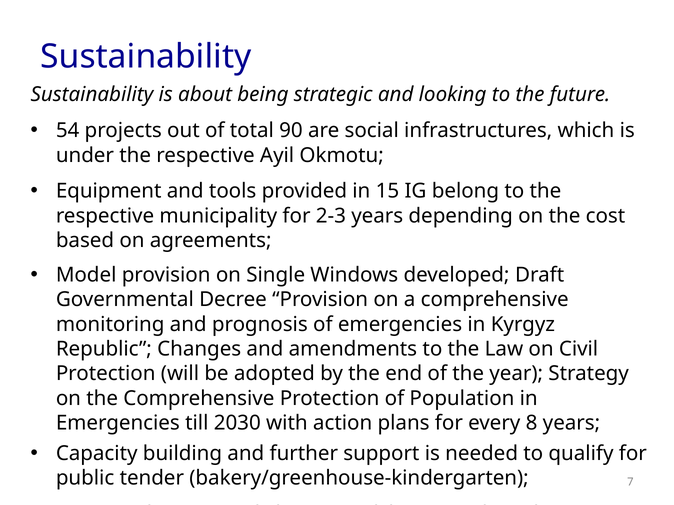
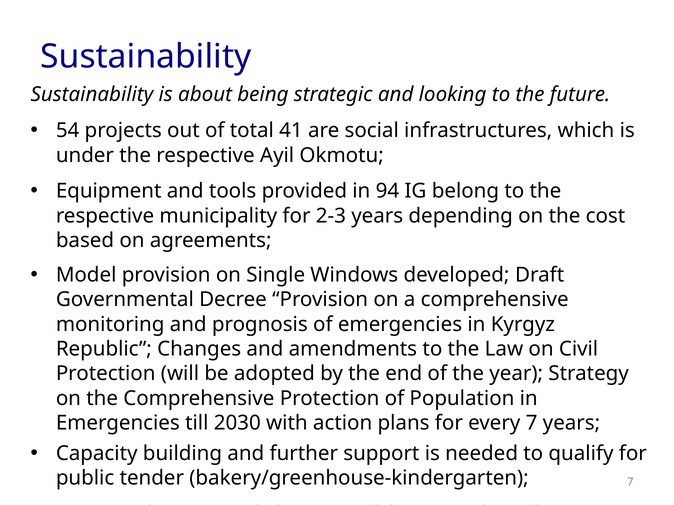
90: 90 -> 41
15: 15 -> 94
every 8: 8 -> 7
